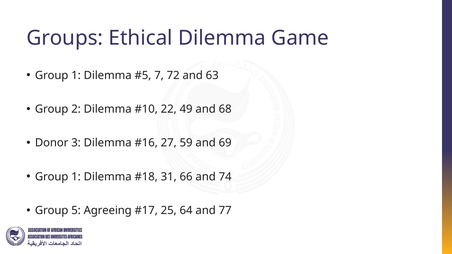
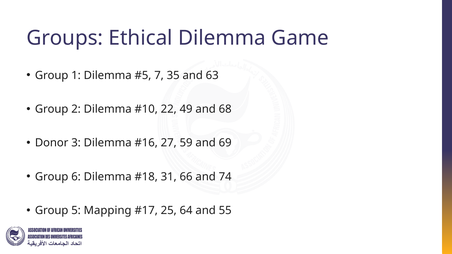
72: 72 -> 35
1 at (76, 177): 1 -> 6
Agreeing: Agreeing -> Mapping
77: 77 -> 55
